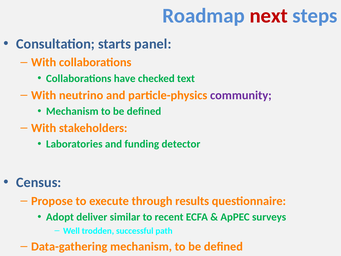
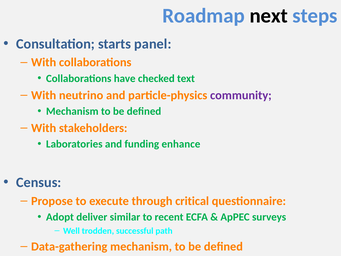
next colour: red -> black
detector: detector -> enhance
results: results -> critical
